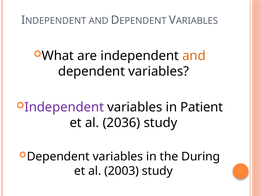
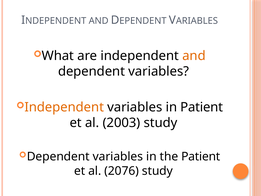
Independent at (64, 107) colour: purple -> orange
2036: 2036 -> 2003
the During: During -> Patient
2003: 2003 -> 2076
